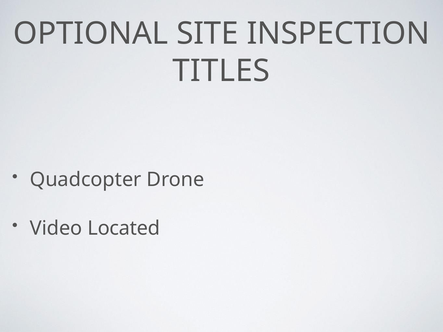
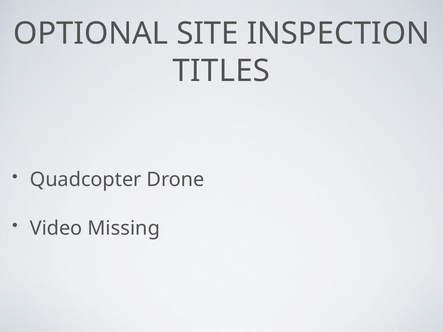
Located: Located -> Missing
